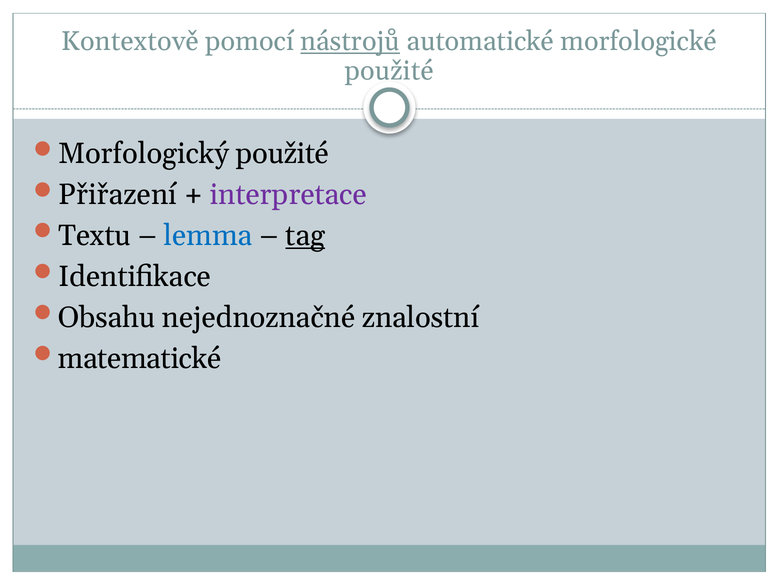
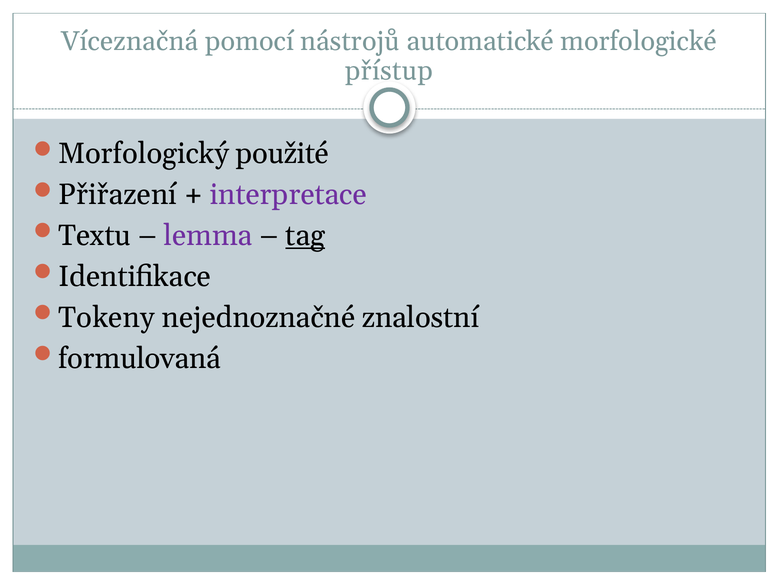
Kontextově: Kontextově -> Víceznačná
nástrojů underline: present -> none
použité at (389, 71): použité -> přístup
lemma colour: blue -> purple
Obsahu: Obsahu -> Tokeny
matematické: matematické -> formulovaná
